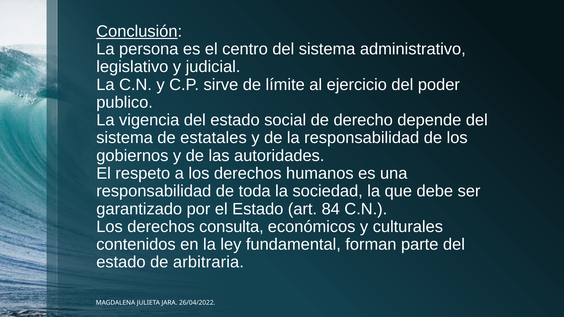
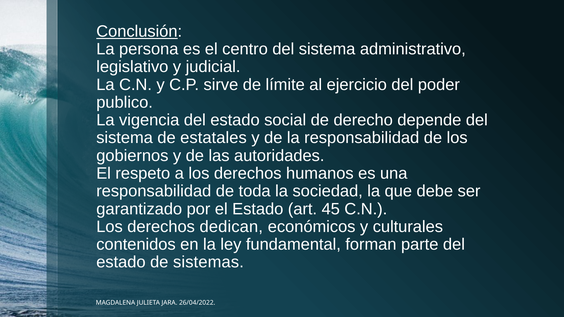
84: 84 -> 45
consulta: consulta -> dedican
arbitraria: arbitraria -> sistemas
